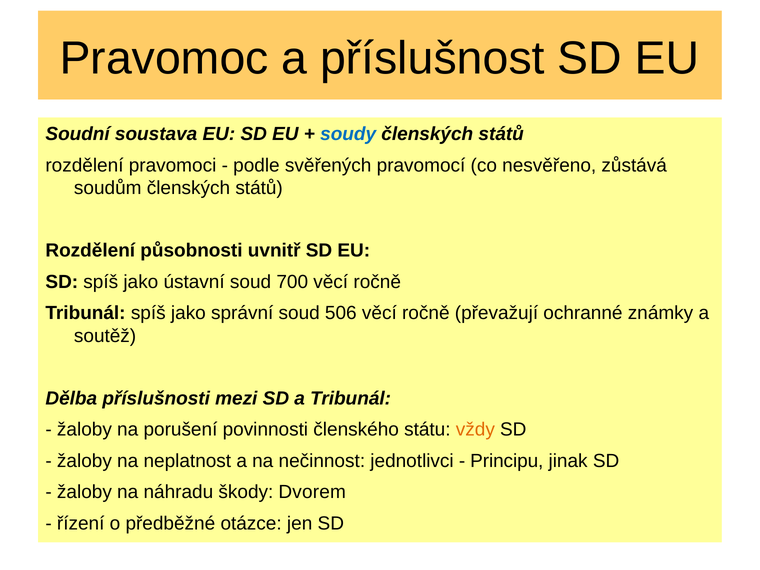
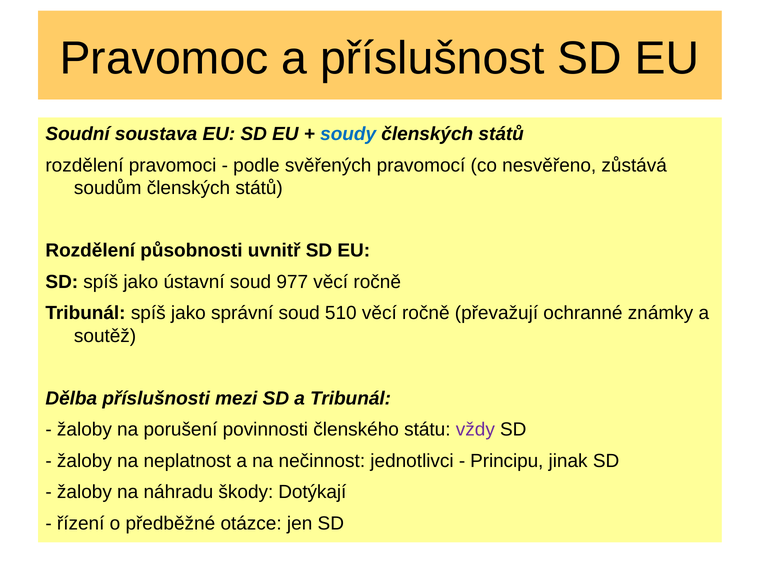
700: 700 -> 977
506: 506 -> 510
vždy colour: orange -> purple
Dvorem: Dvorem -> Dotýkají
